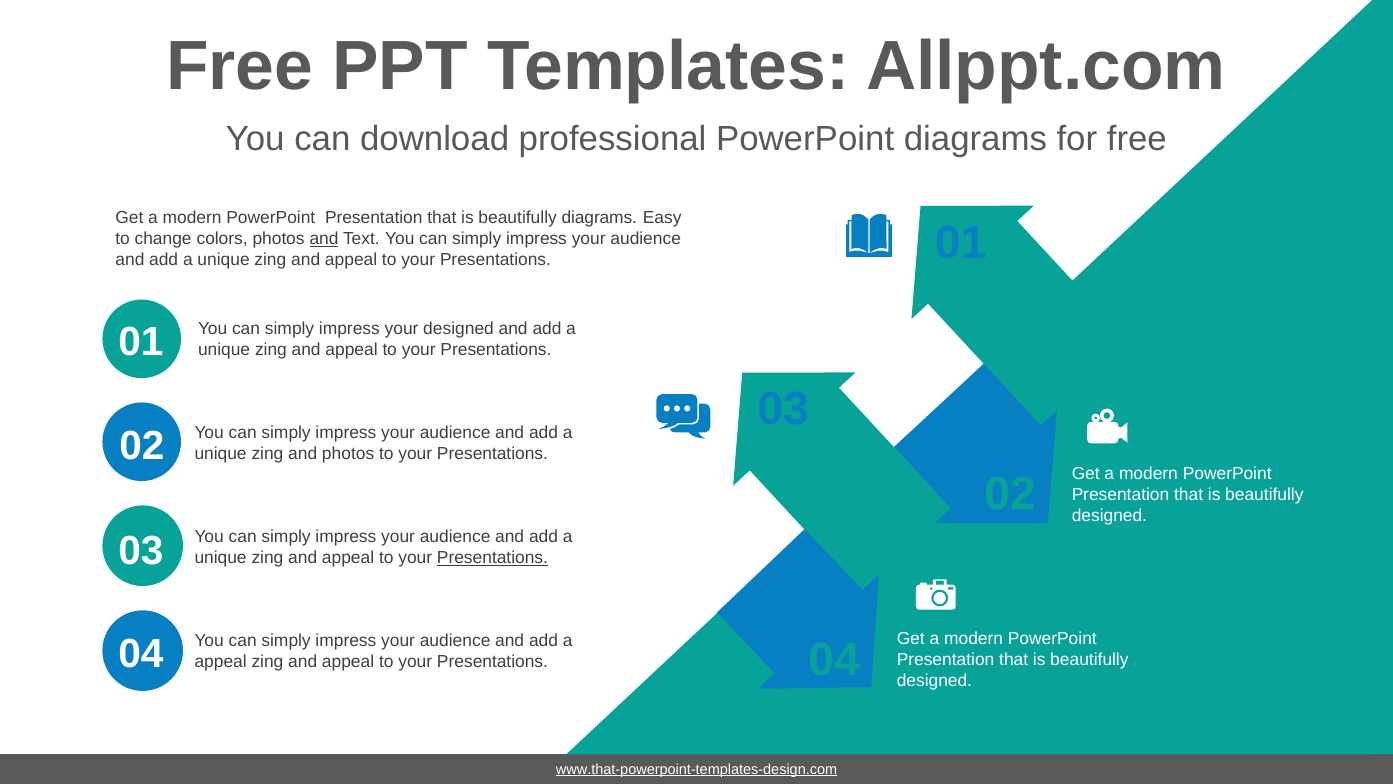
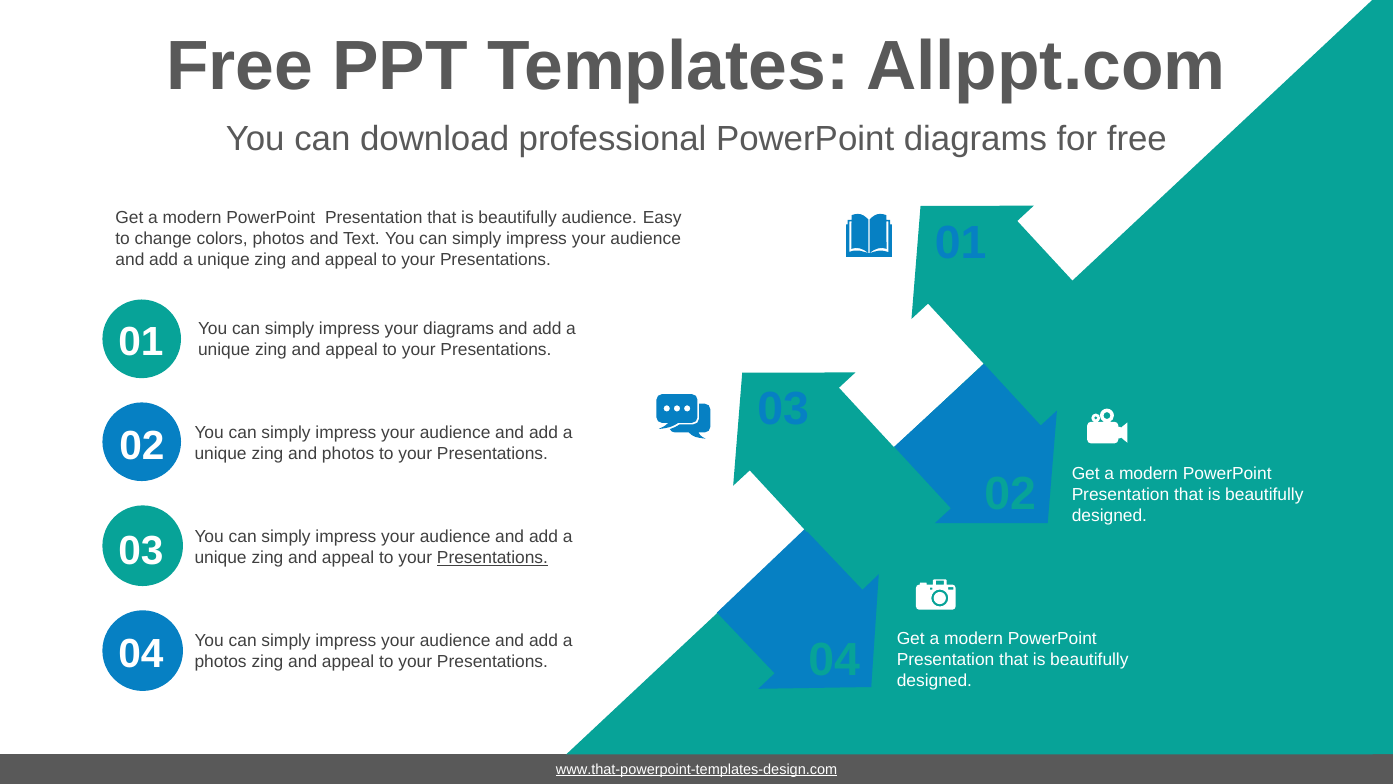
beautifully diagrams: diagrams -> audience
and at (324, 239) underline: present -> none
your designed: designed -> diagrams
appeal at (221, 662): appeal -> photos
